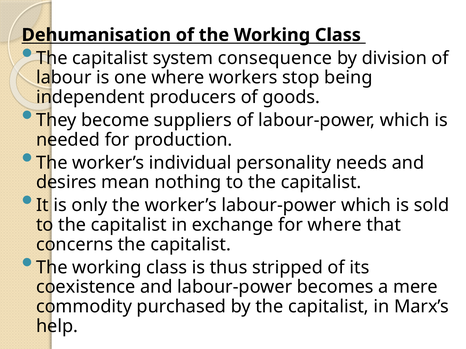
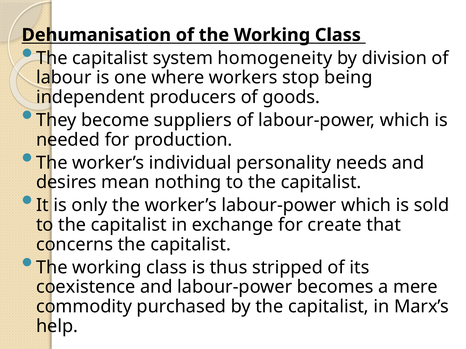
consequence: consequence -> homogeneity
for where: where -> create
